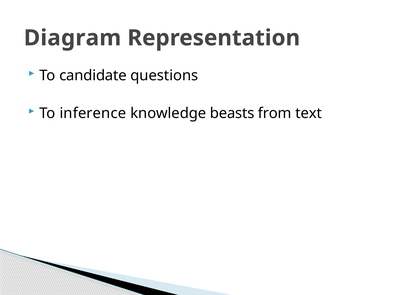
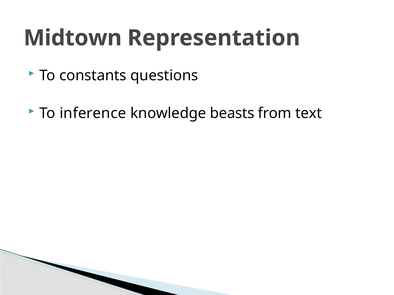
Diagram: Diagram -> Midtown
candidate: candidate -> constants
